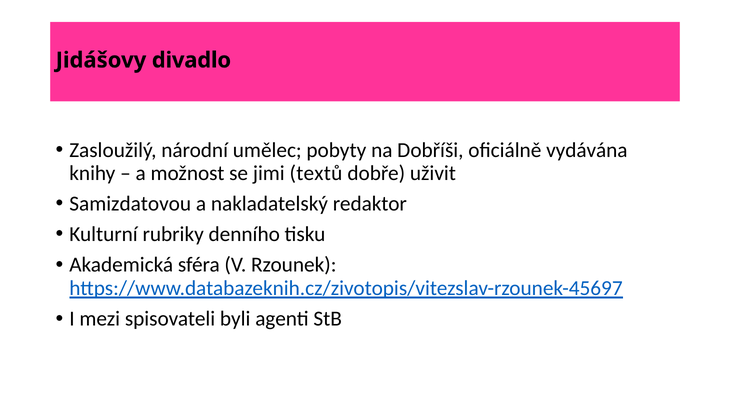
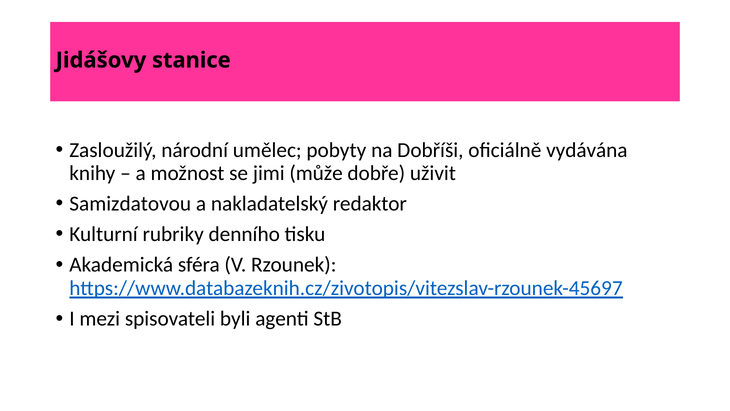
divadlo: divadlo -> stanice
textů: textů -> může
